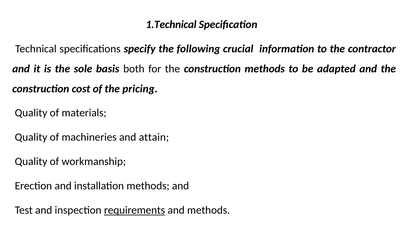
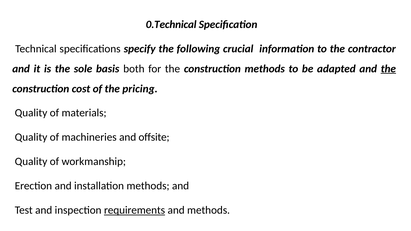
1.Technical: 1.Technical -> 0.Technical
the at (388, 69) underline: none -> present
attain: attain -> offsite
